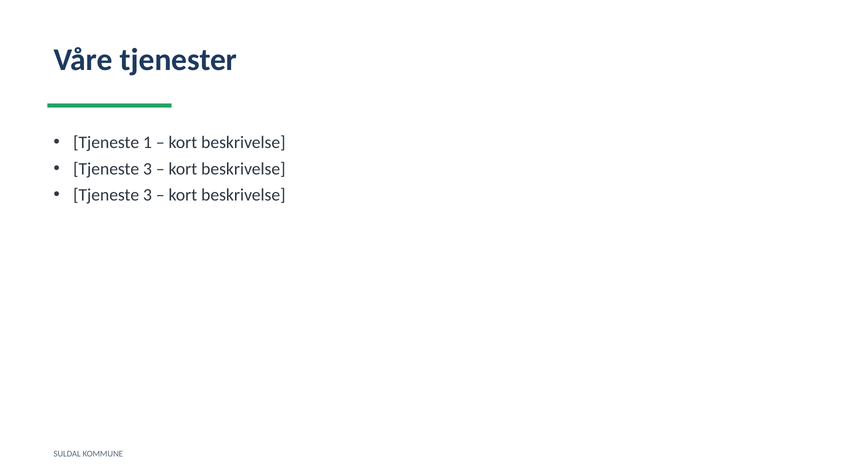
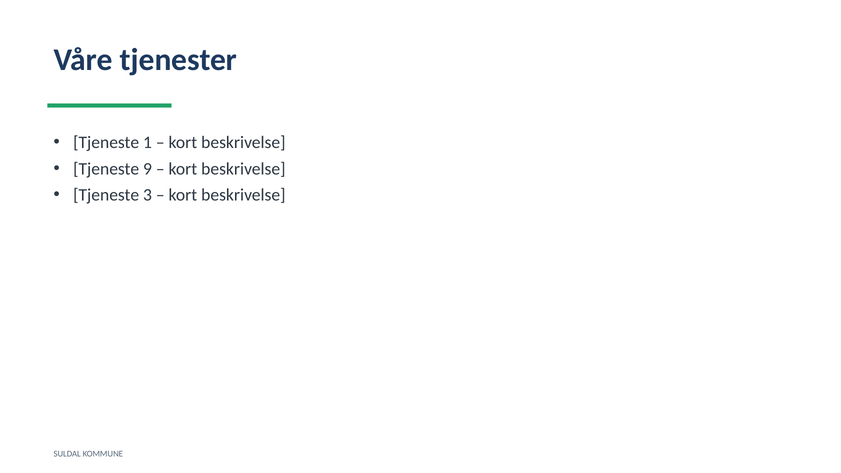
3 at (147, 169): 3 -> 9
